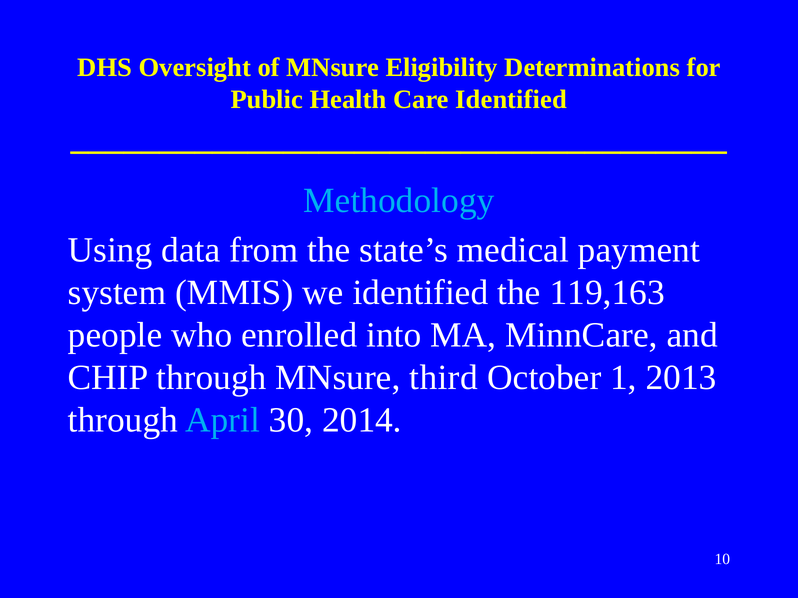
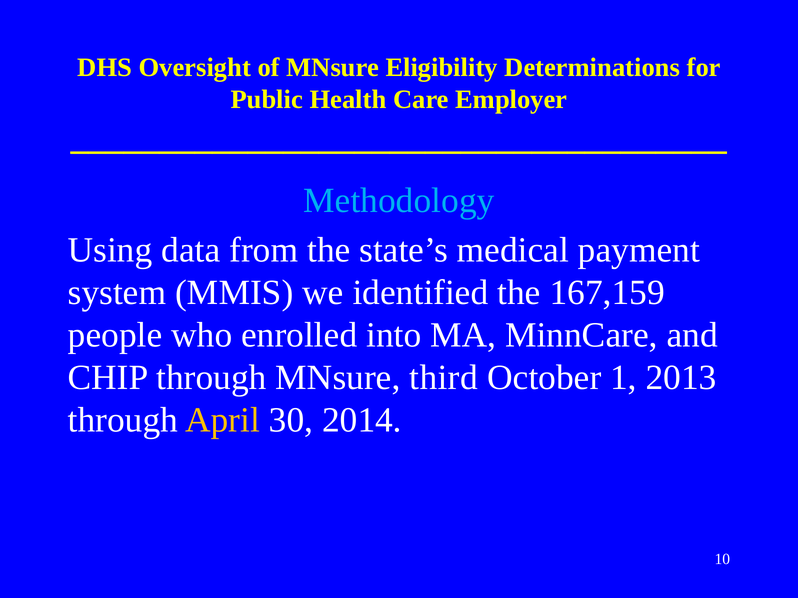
Care Identified: Identified -> Employer
119,163: 119,163 -> 167,159
April colour: light blue -> yellow
